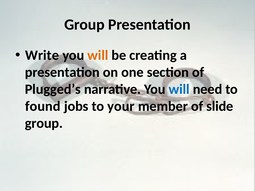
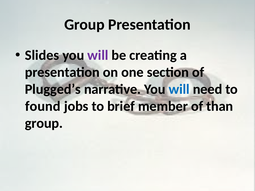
Write: Write -> Slides
will at (98, 55) colour: orange -> purple
your: your -> brief
slide: slide -> than
